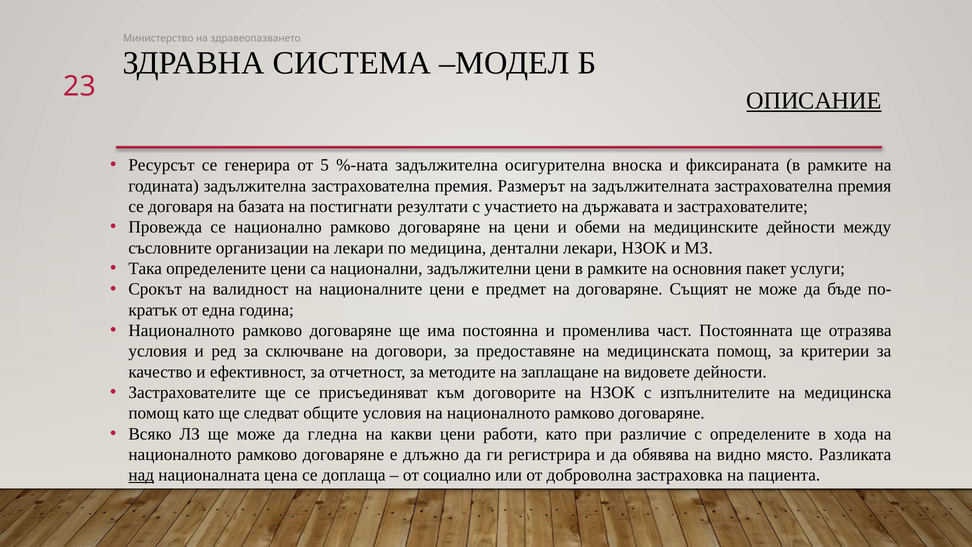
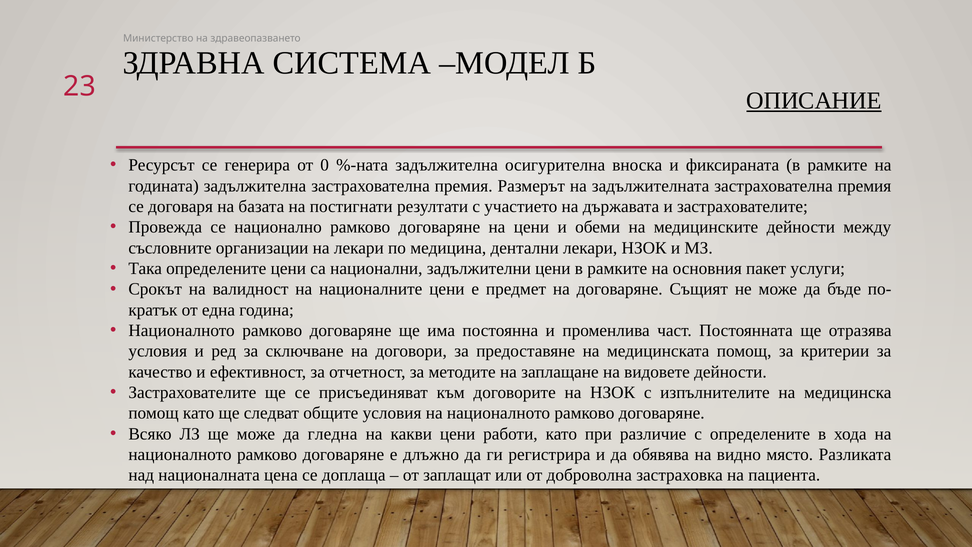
5: 5 -> 0
над underline: present -> none
социално: социално -> заплащат
